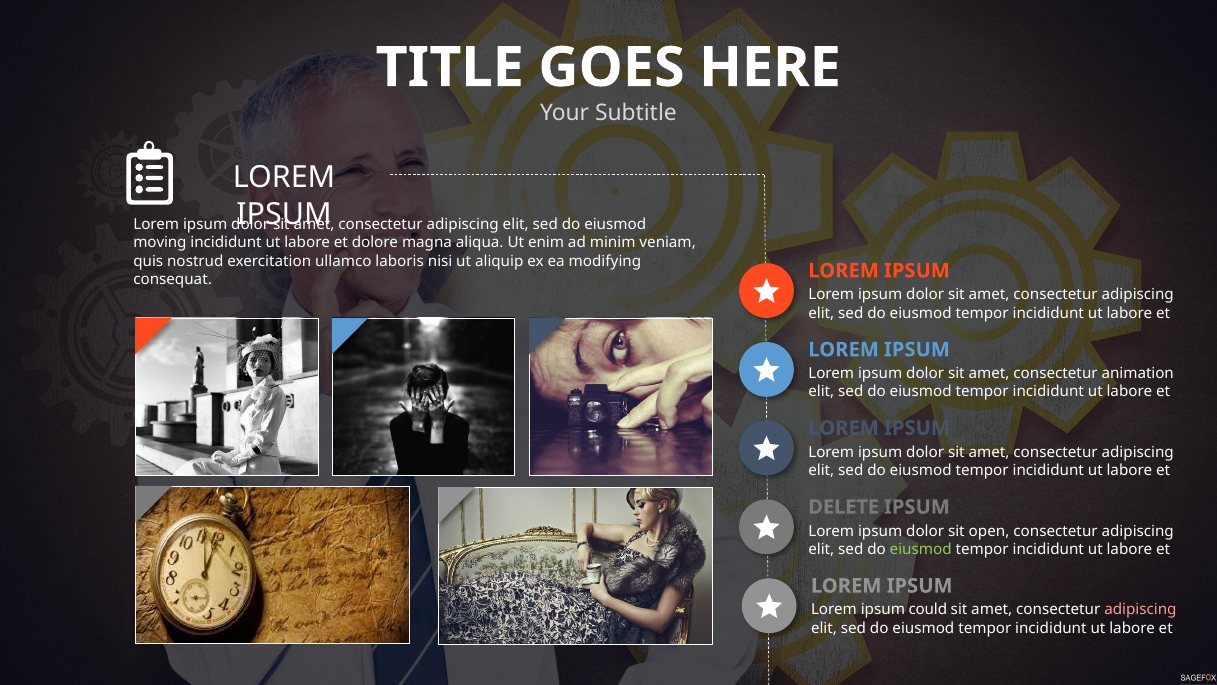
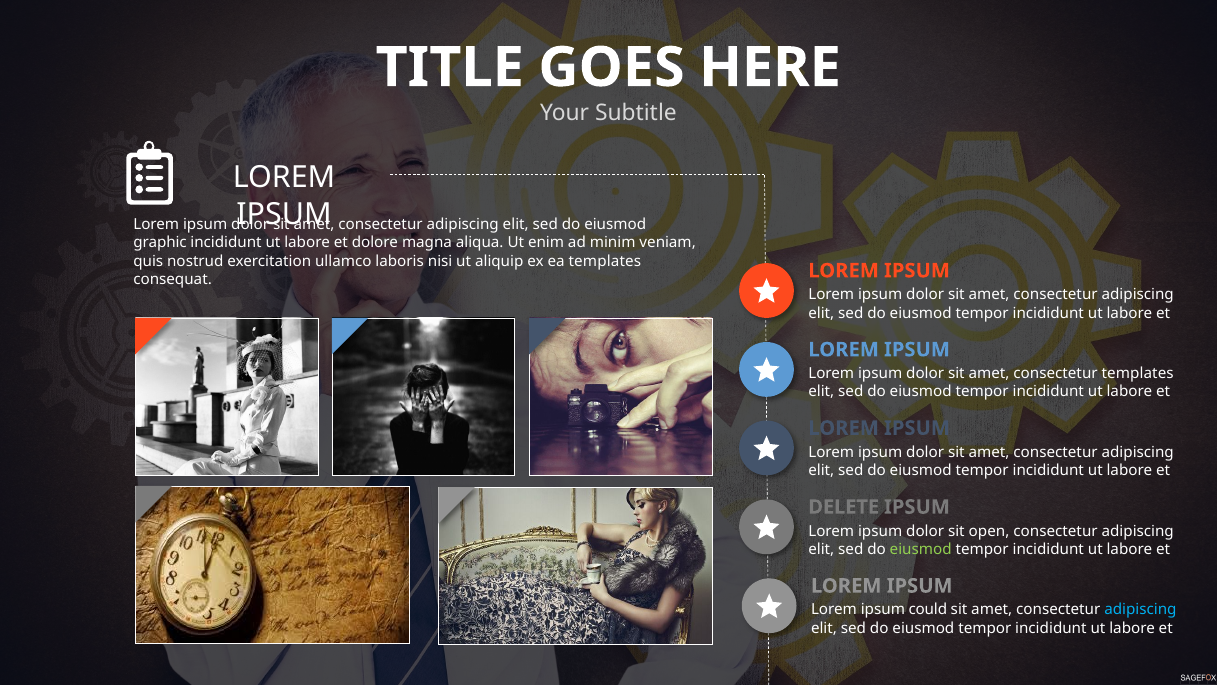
moving: moving -> graphic
ea modifying: modifying -> templates
consectetur animation: animation -> templates
adipiscing at (1140, 610) colour: pink -> light blue
